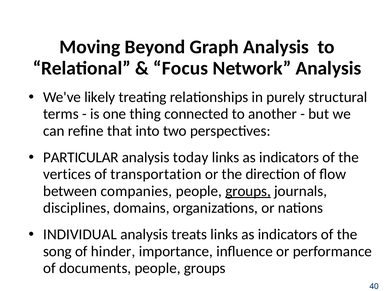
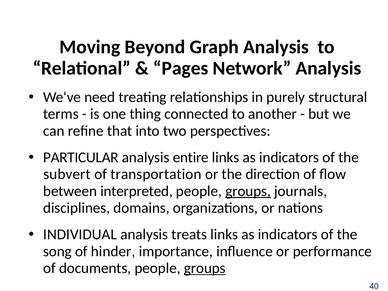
Focus: Focus -> Pages
likely: likely -> need
today: today -> entire
vertices: vertices -> subvert
companies: companies -> interpreted
groups at (205, 268) underline: none -> present
